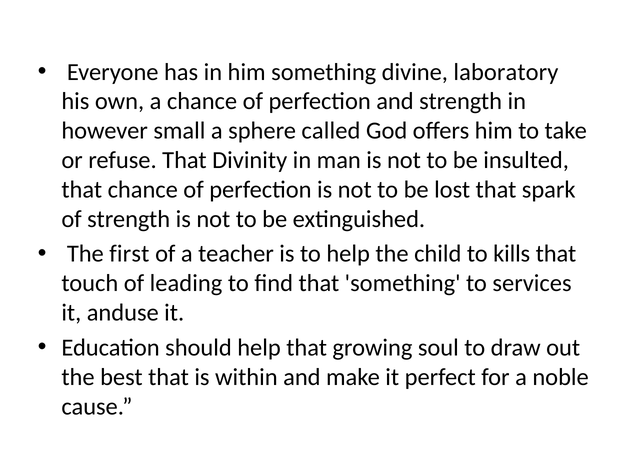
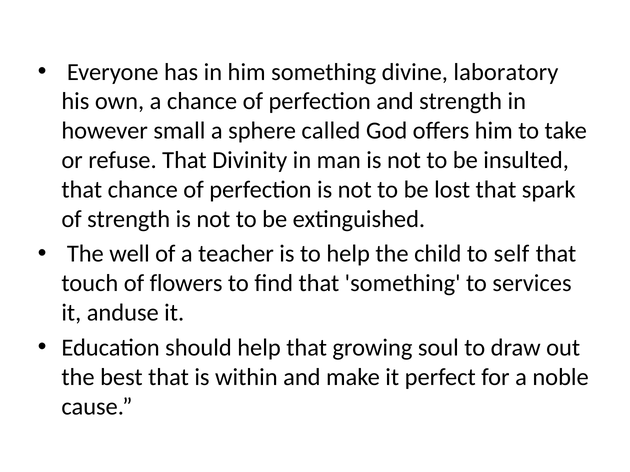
first: first -> well
kills: kills -> self
leading: leading -> flowers
